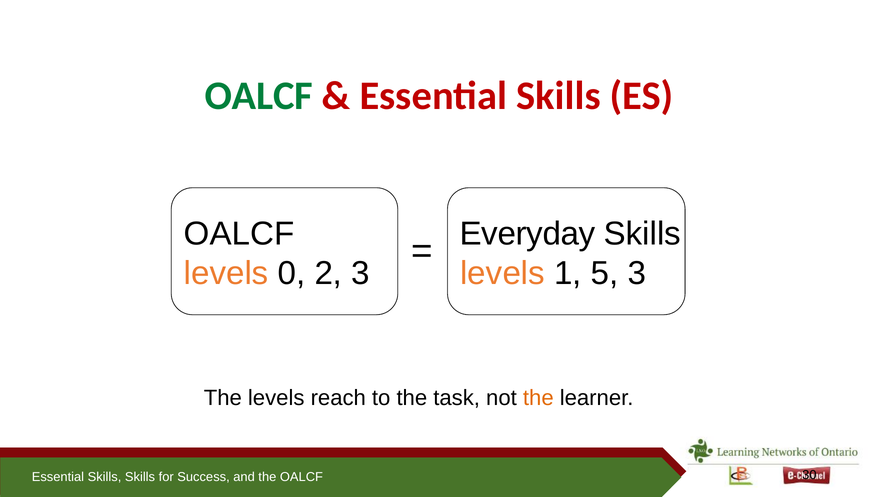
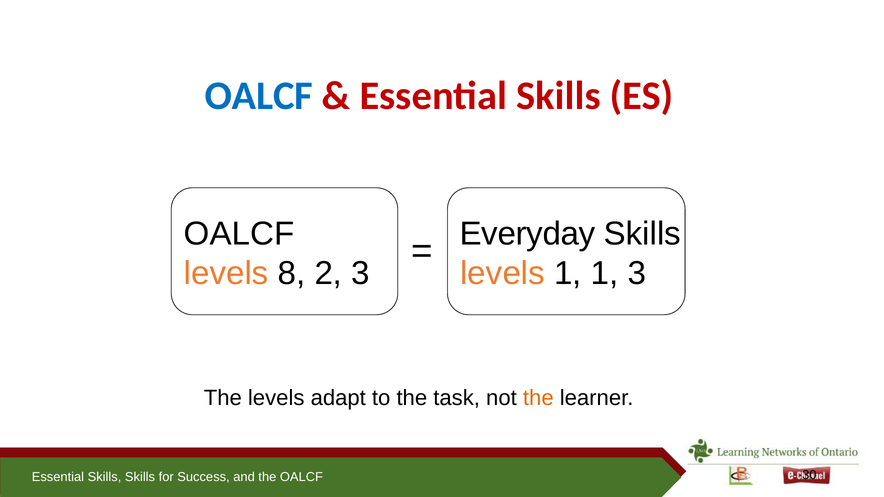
OALCF at (259, 96) colour: green -> blue
0: 0 -> 8
1 5: 5 -> 1
reach: reach -> adapt
